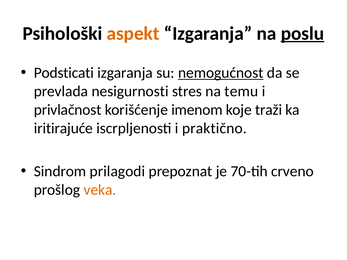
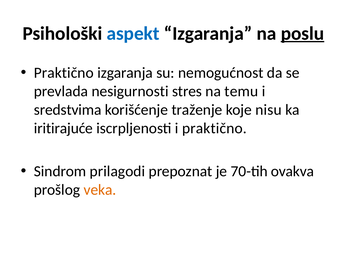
aspekt colour: orange -> blue
Podsticati at (64, 73): Podsticati -> Praktično
nemogućnost underline: present -> none
privlačnost: privlačnost -> sredstvima
imenom: imenom -> traženje
traži: traži -> nisu
crveno: crveno -> ovakva
